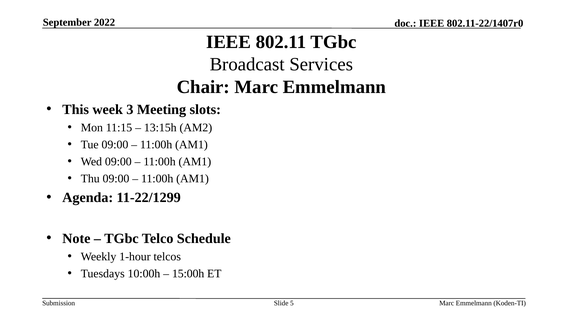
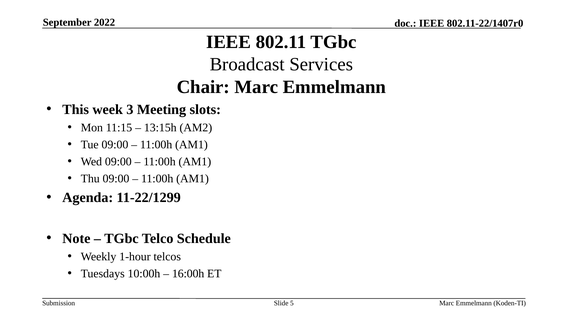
15:00h: 15:00h -> 16:00h
